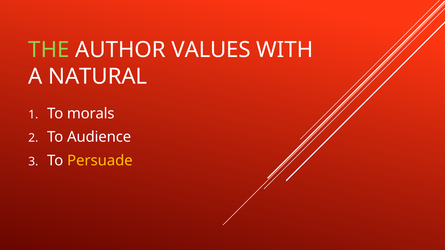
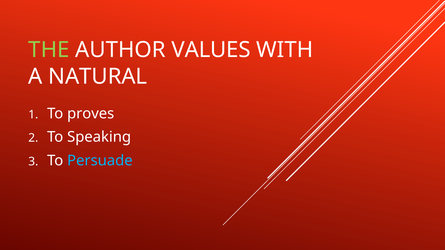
morals: morals -> proves
Audience: Audience -> Speaking
Persuade colour: yellow -> light blue
